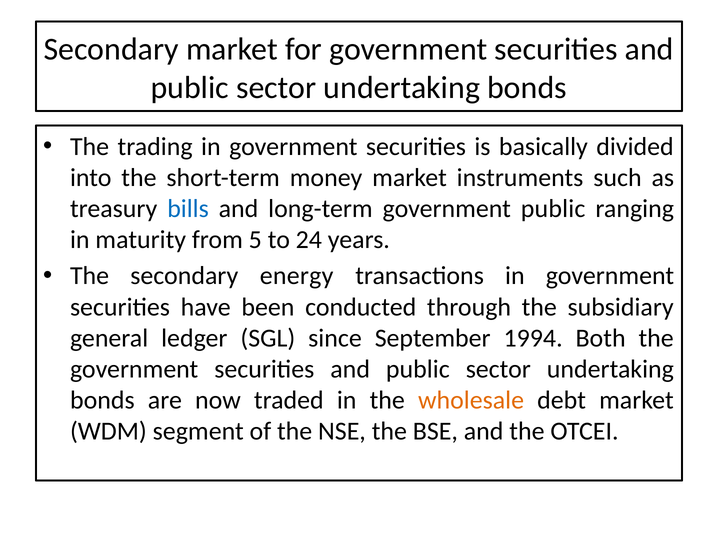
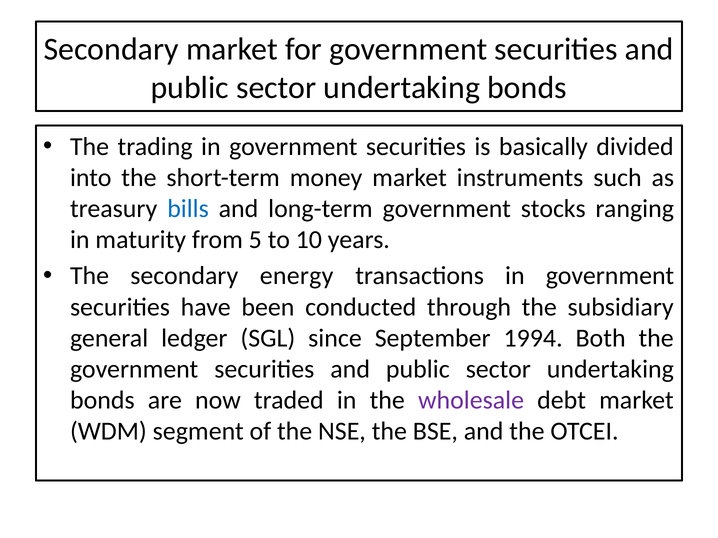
government public: public -> stocks
24: 24 -> 10
wholesale colour: orange -> purple
